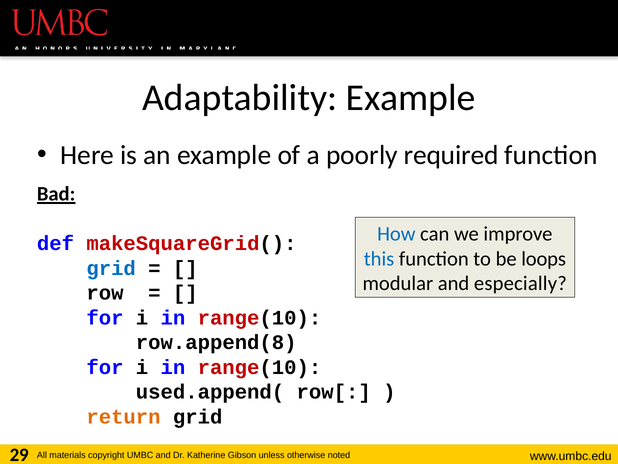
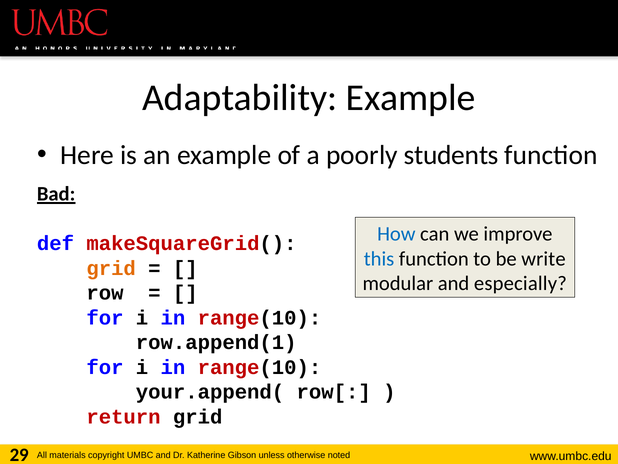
required: required -> students
loops: loops -> write
grid at (111, 268) colour: blue -> orange
row.append(8: row.append(8 -> row.append(1
used.append(: used.append( -> your.append(
return colour: orange -> red
